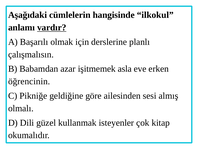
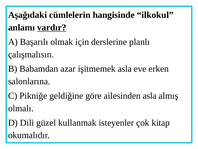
öğrencinin: öğrencinin -> salonlarına
ailesinden sesi: sesi -> asla
